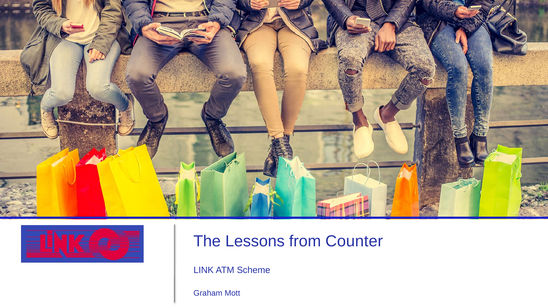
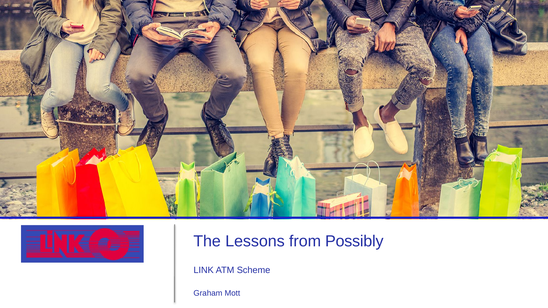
Counter: Counter -> Possibly
